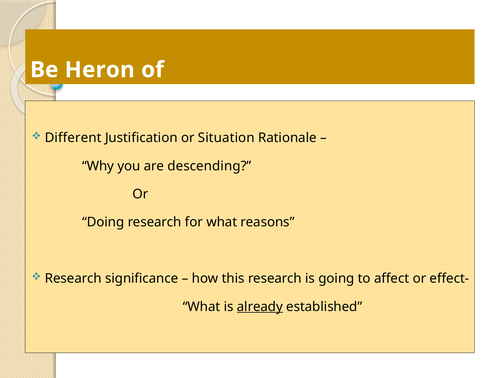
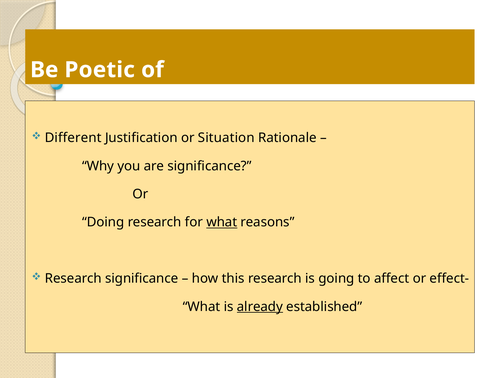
Heron: Heron -> Poetic
are descending: descending -> significance
what at (222, 222) underline: none -> present
